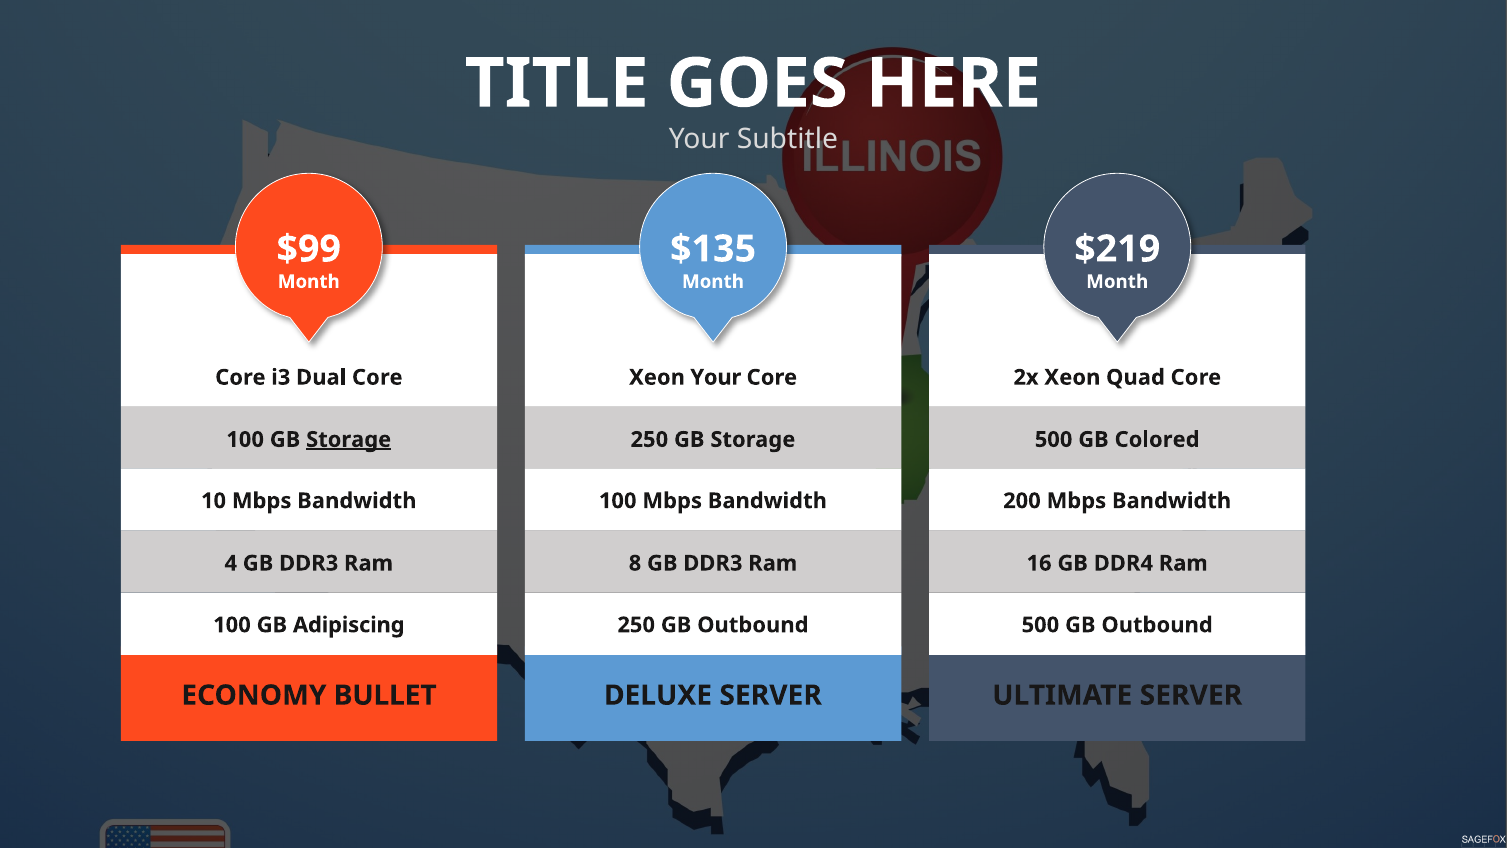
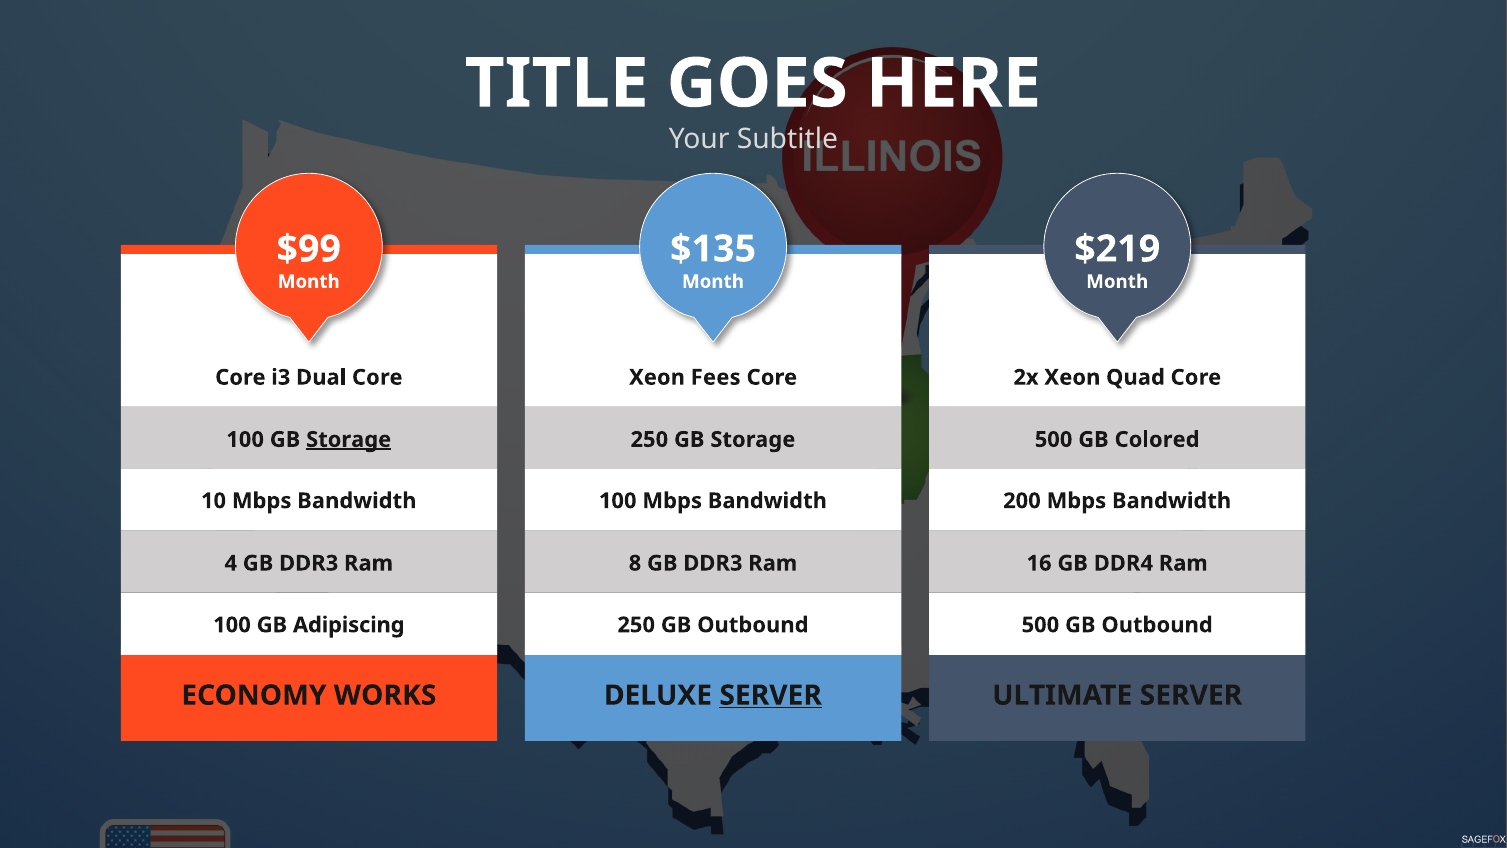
Xeon Your: Your -> Fees
BULLET: BULLET -> WORKS
SERVER at (771, 695) underline: none -> present
